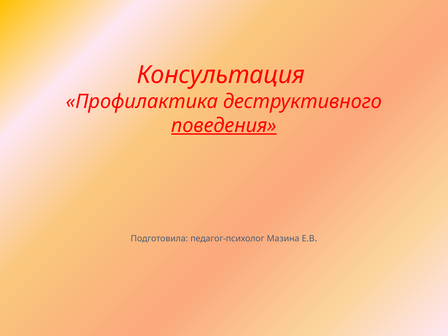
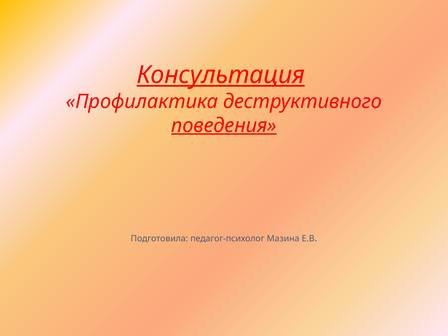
Консультация underline: none -> present
